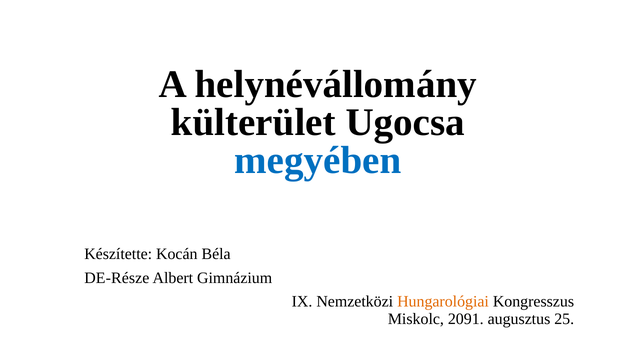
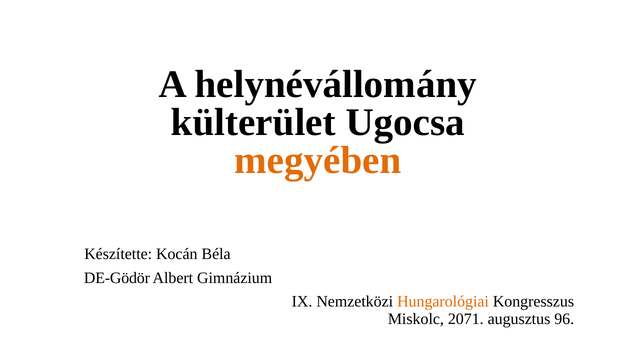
megyében colour: blue -> orange
DE-Része: DE-Része -> DE-Gödör
2091: 2091 -> 2071
25: 25 -> 96
